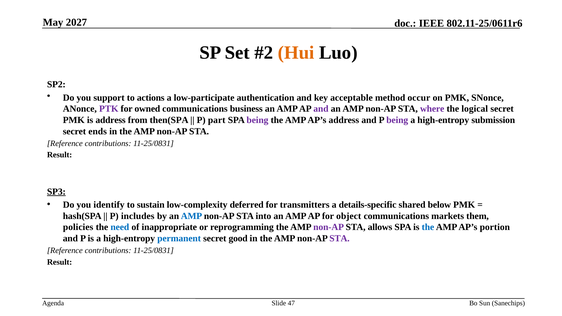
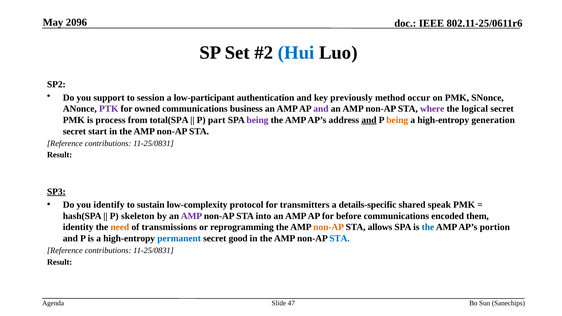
2027: 2027 -> 2096
Hui colour: orange -> blue
actions: actions -> session
low-participate: low-participate -> low-participant
acceptable: acceptable -> previously
is address: address -> process
then(SPA: then(SPA -> total(SPA
and at (369, 120) underline: none -> present
being at (397, 120) colour: purple -> orange
submission: submission -> generation
ends: ends -> start
deferred: deferred -> protocol
below: below -> speak
includes: includes -> skeleton
AMP at (191, 216) colour: blue -> purple
object: object -> before
markets: markets -> encoded
policies: policies -> identity
need colour: blue -> orange
inappropriate: inappropriate -> transmissions
non-AP at (329, 227) colour: purple -> orange
STA at (339, 239) colour: purple -> blue
